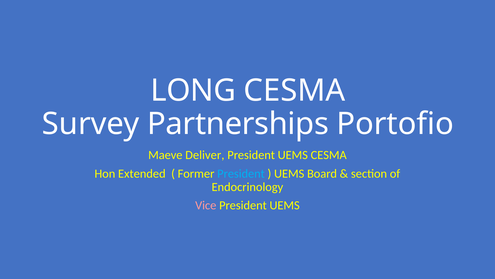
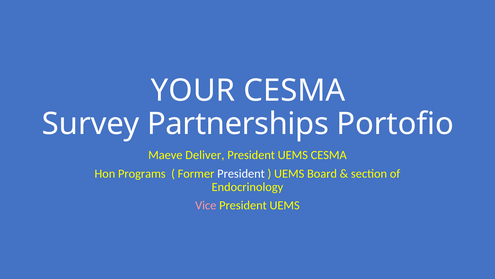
LONG: LONG -> YOUR
Extended: Extended -> Programs
President at (241, 173) colour: light blue -> white
